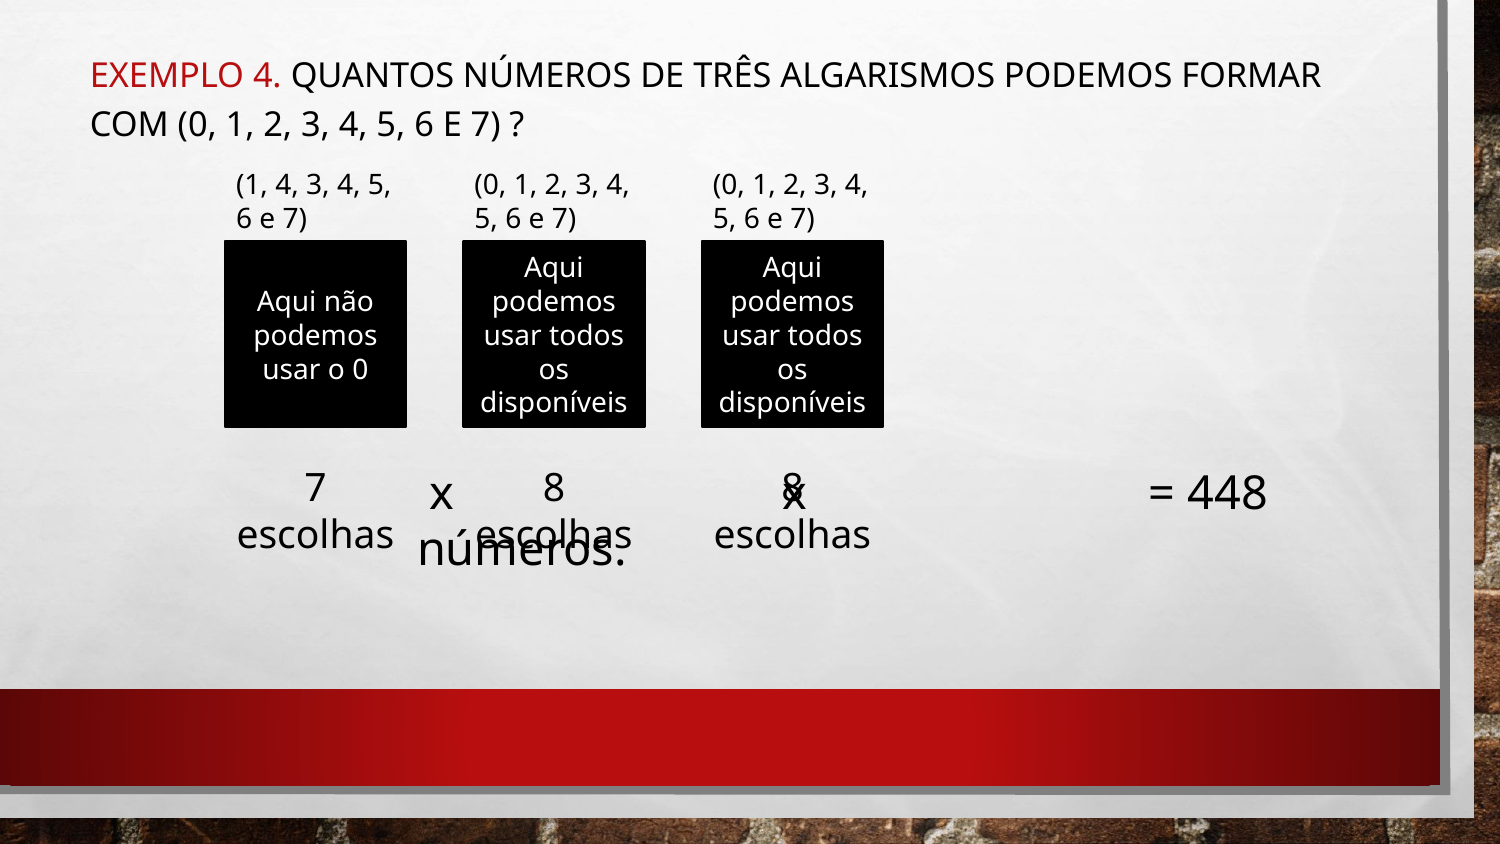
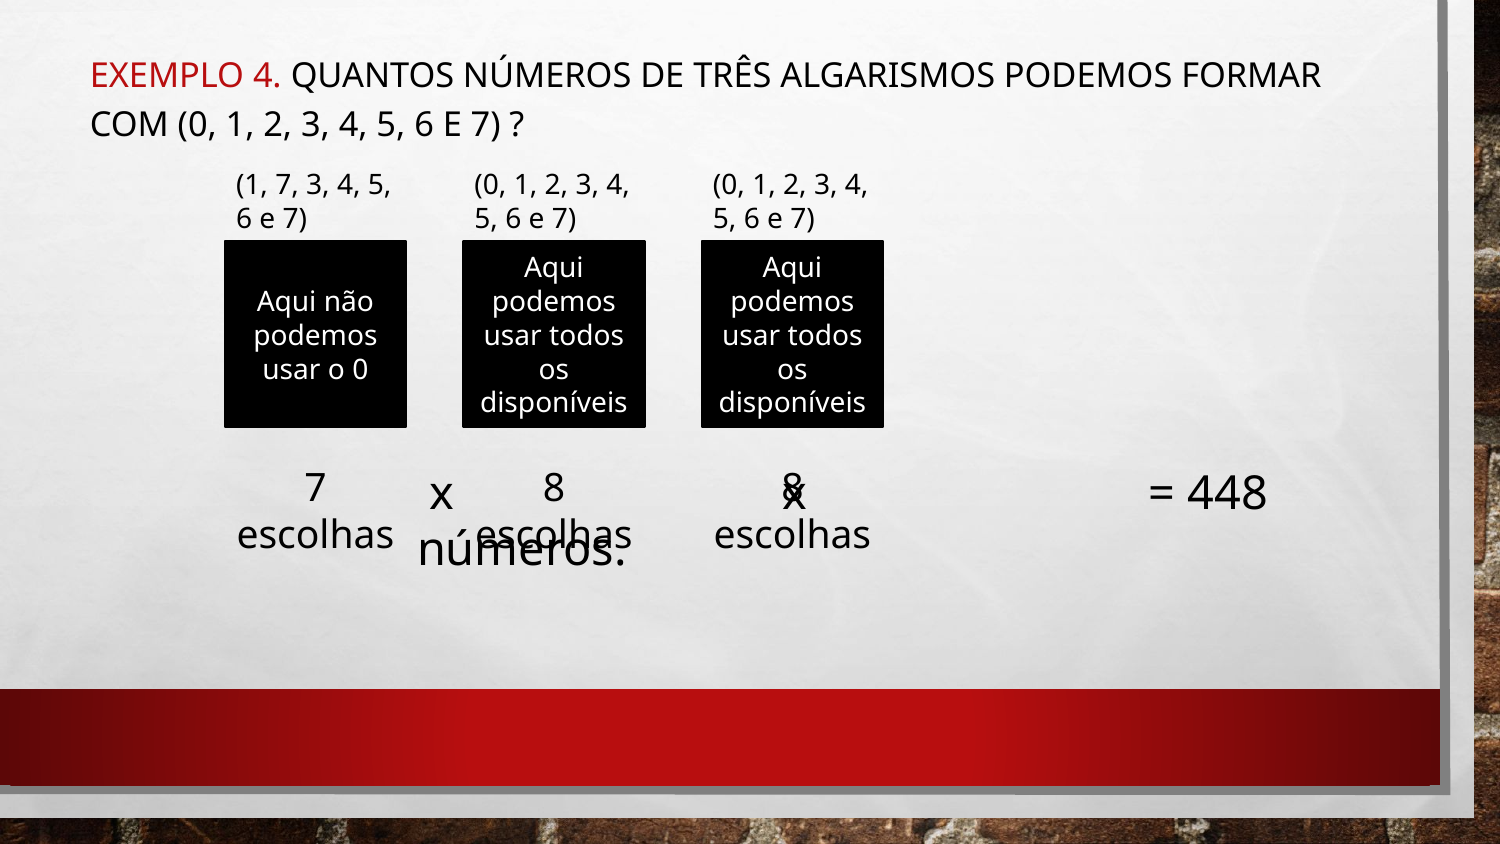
1 4: 4 -> 7
